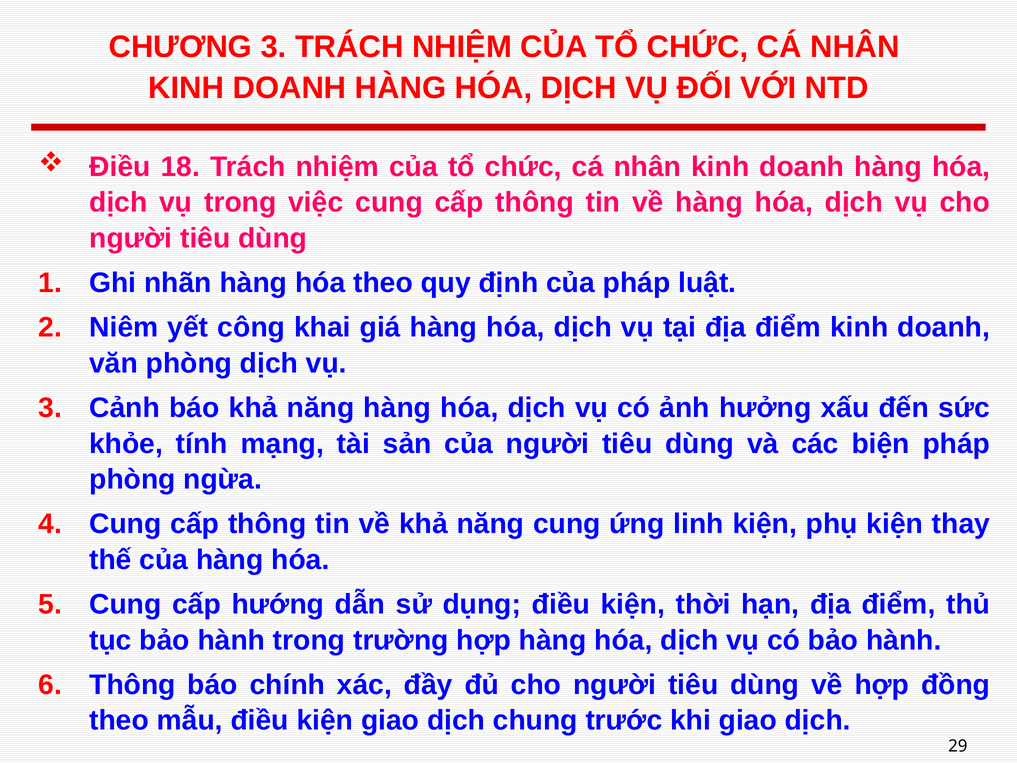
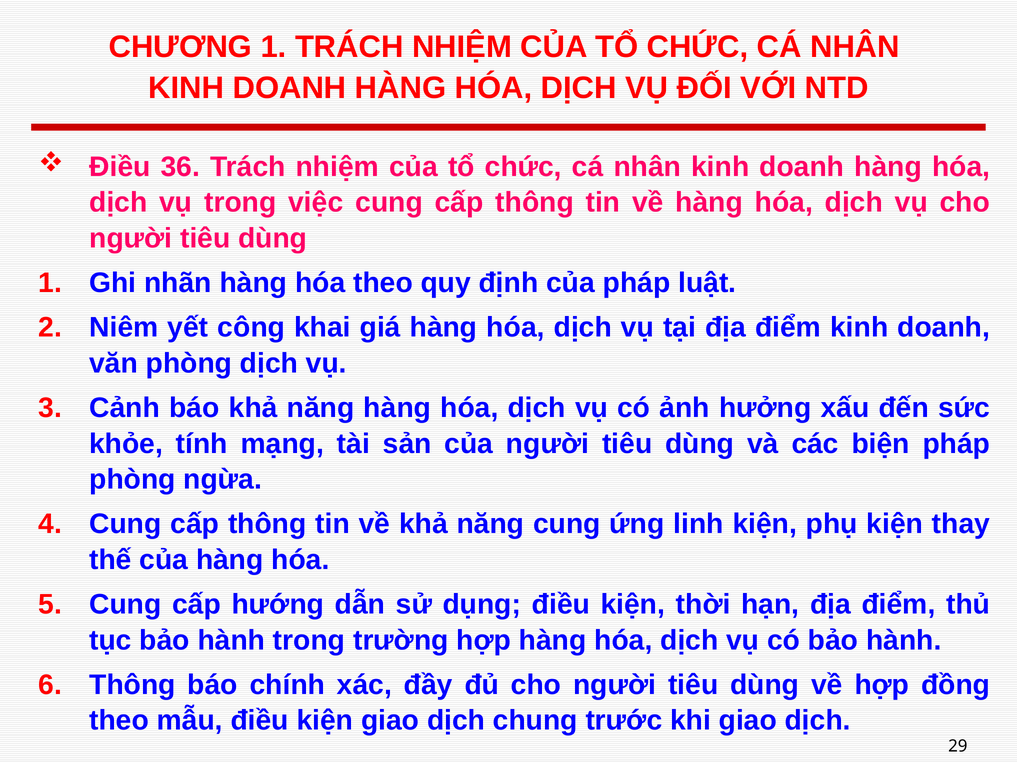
CHƯƠNG 3: 3 -> 1
18: 18 -> 36
